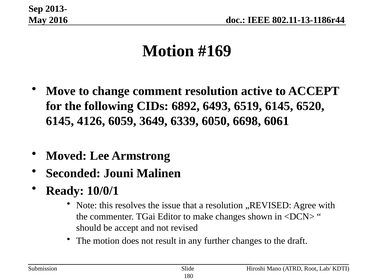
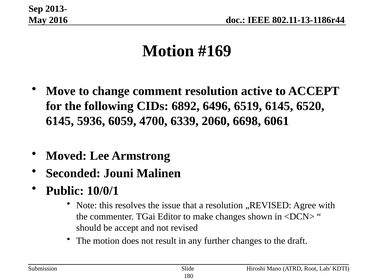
6493: 6493 -> 6496
4126: 4126 -> 5936
3649: 3649 -> 4700
6050: 6050 -> 2060
Ready: Ready -> Public
